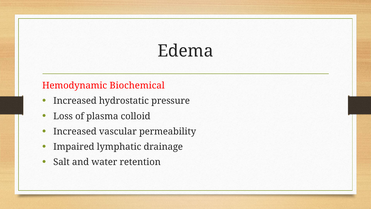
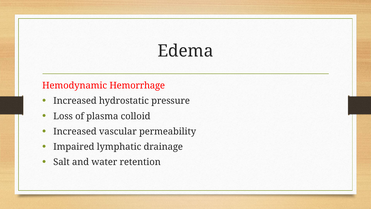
Biochemical: Biochemical -> Hemorrhage
